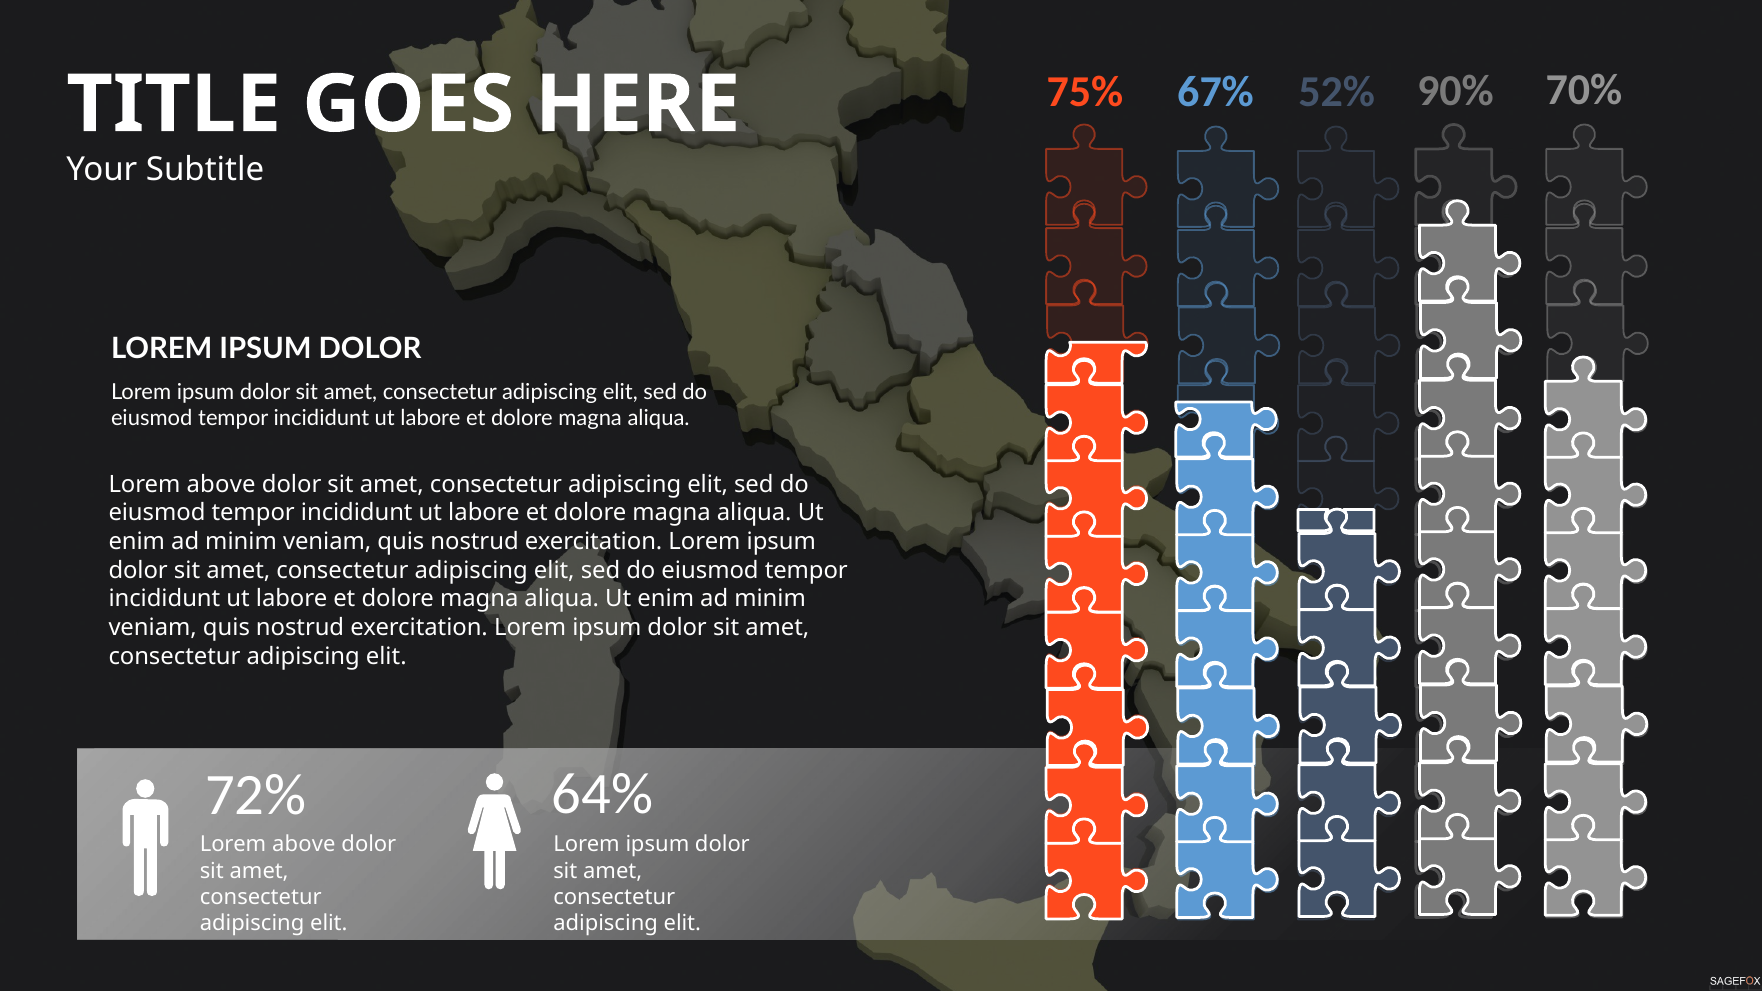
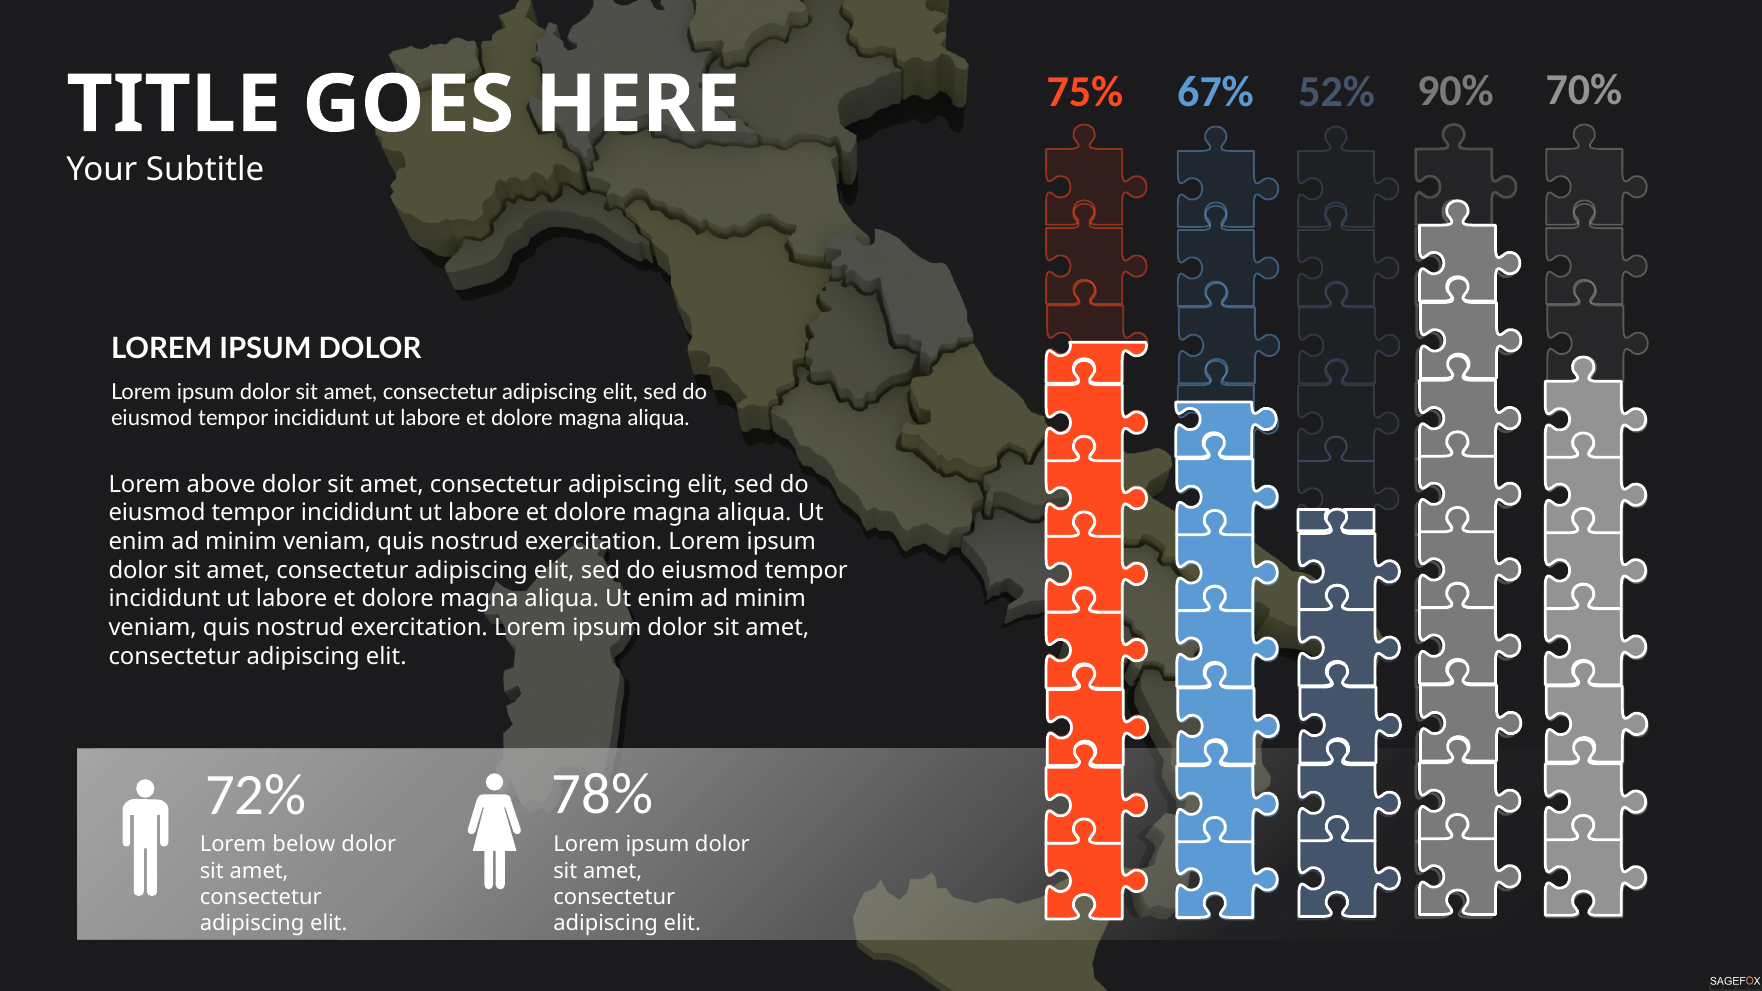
64%: 64% -> 78%
above at (304, 844): above -> below
